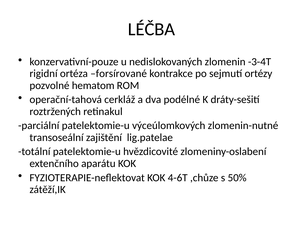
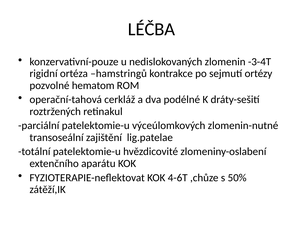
forsírované: forsírované -> hamstringů
